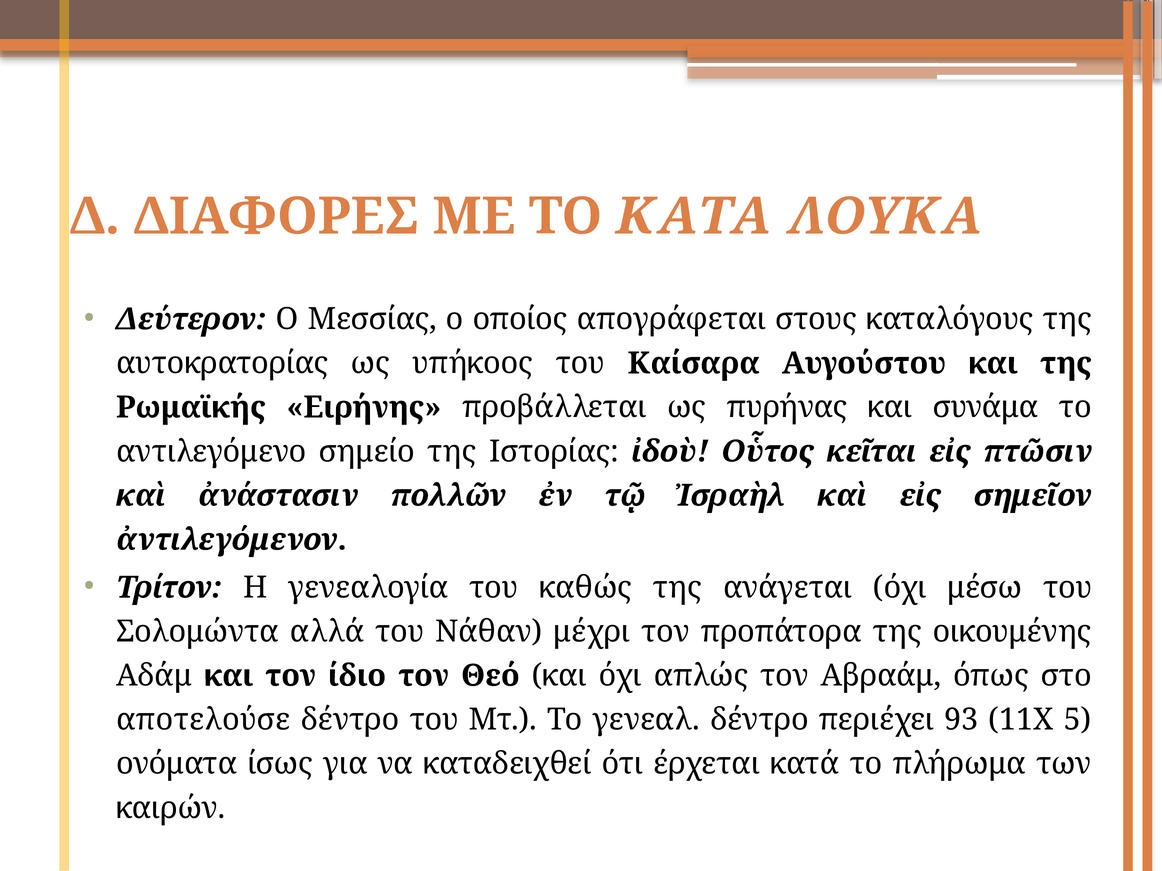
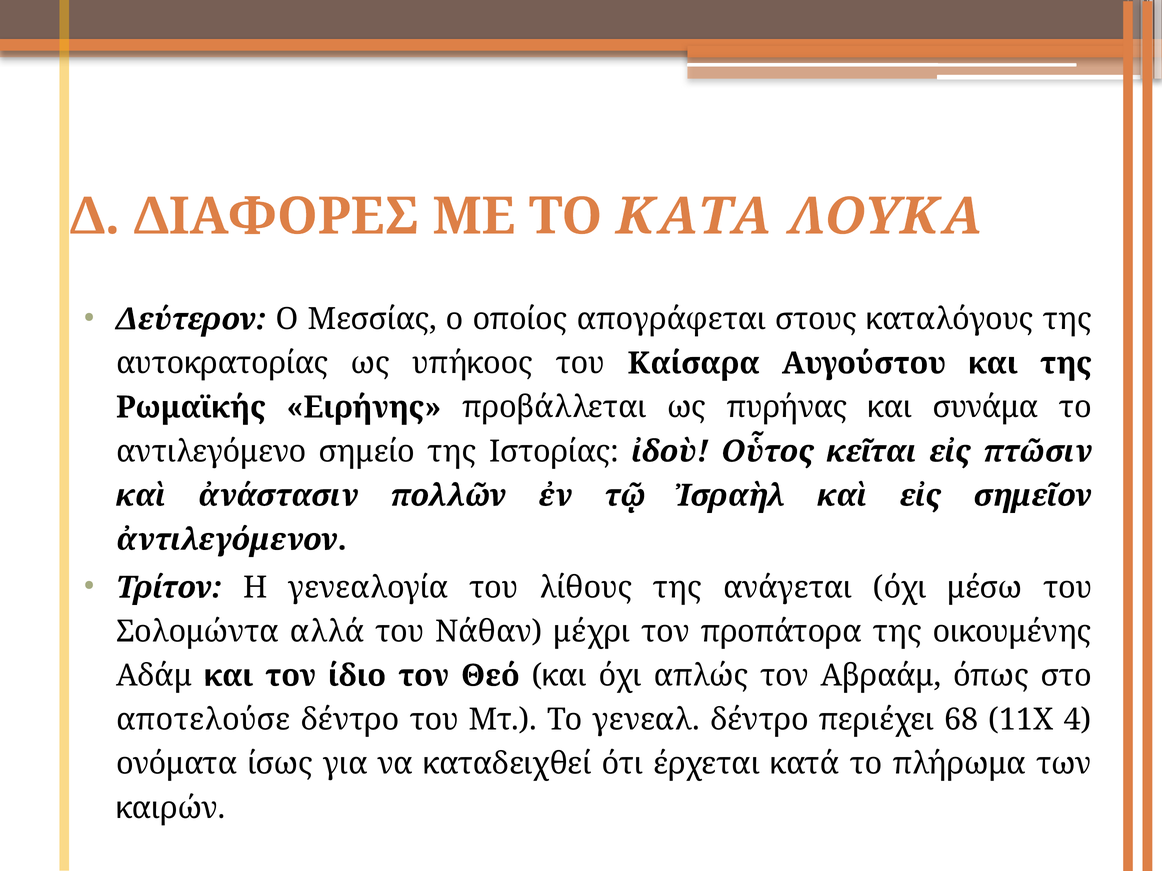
καθώς: καθώς -> λίθους
93: 93 -> 68
5: 5 -> 4
